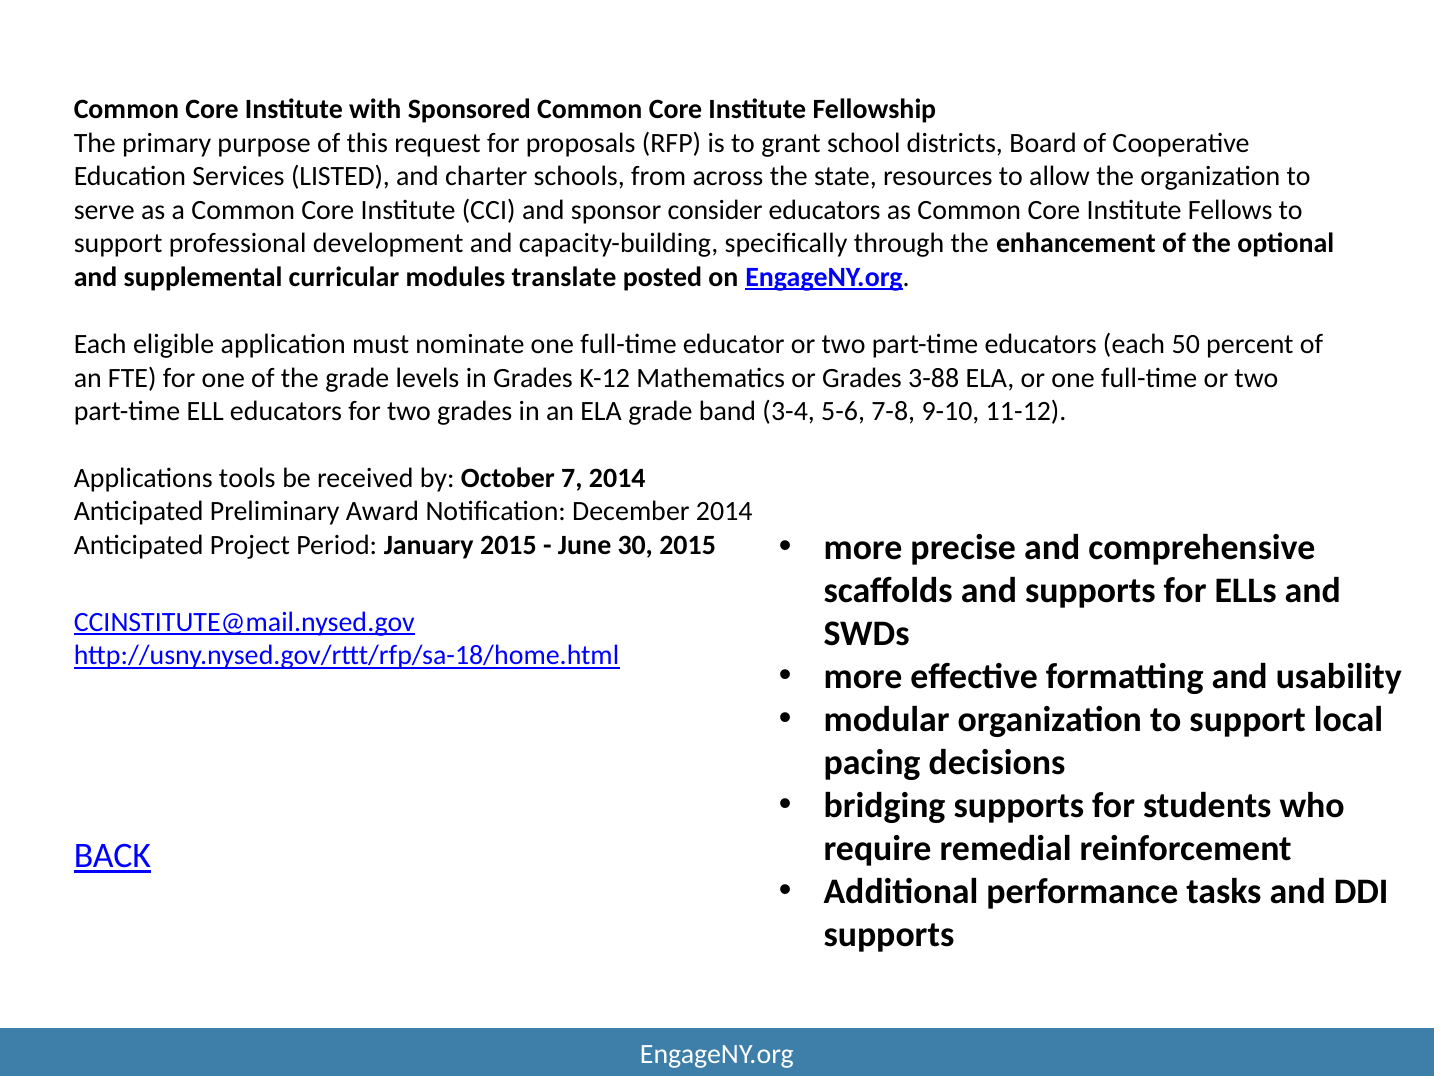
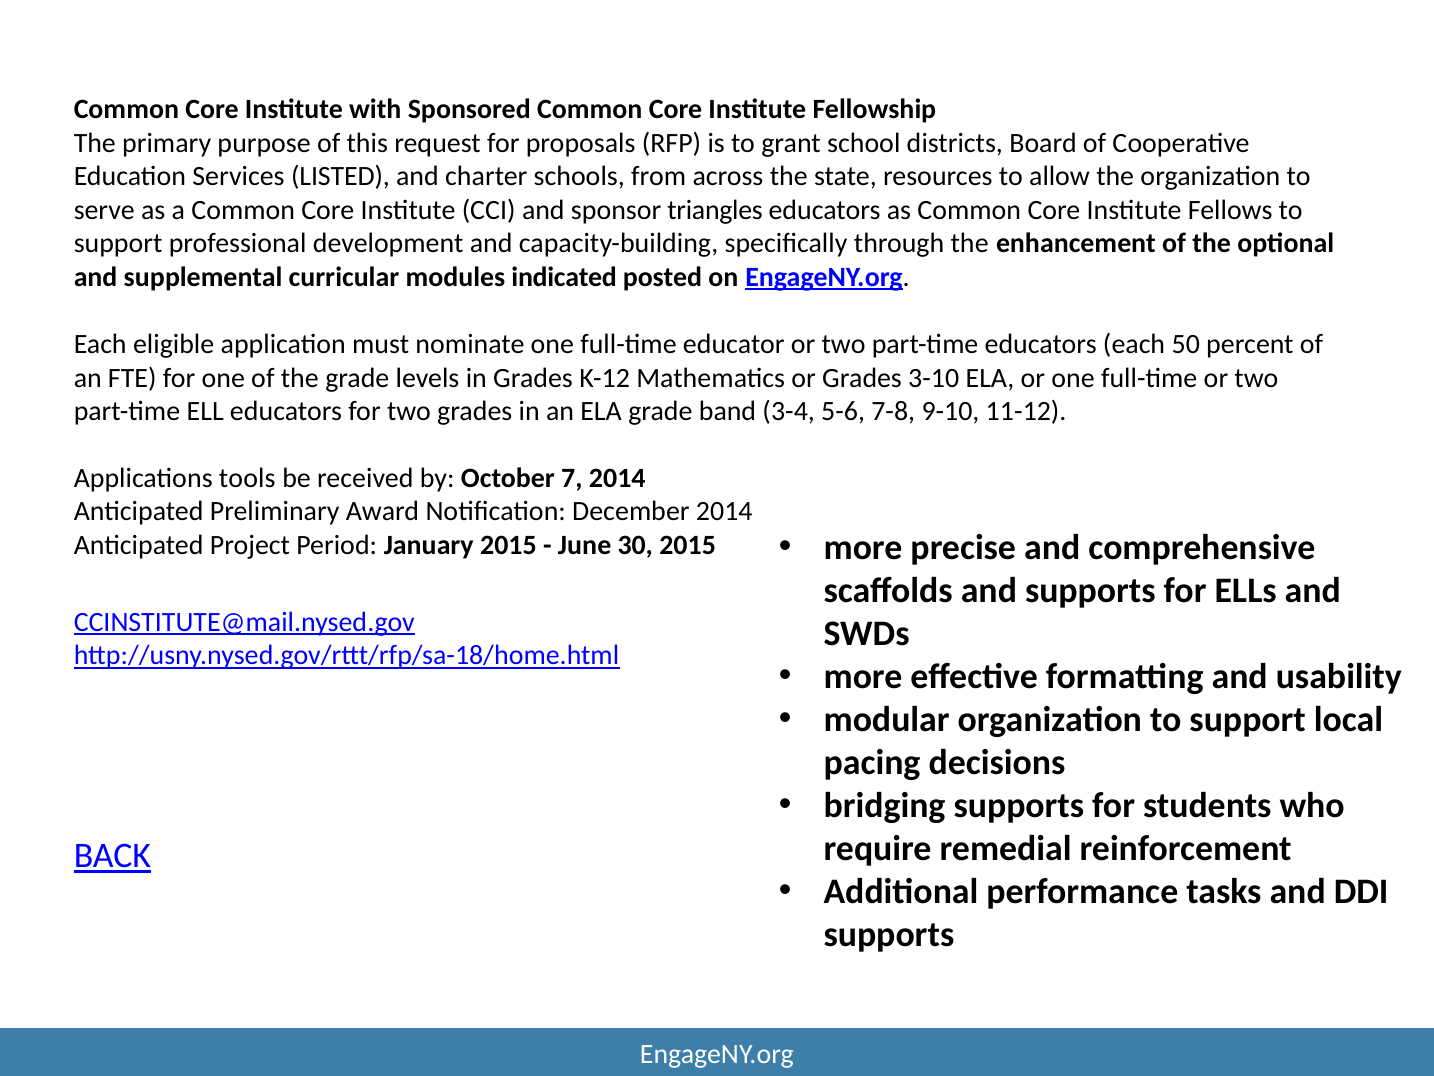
consider: consider -> triangles
translate: translate -> indicated
3-88: 3-88 -> 3-10
